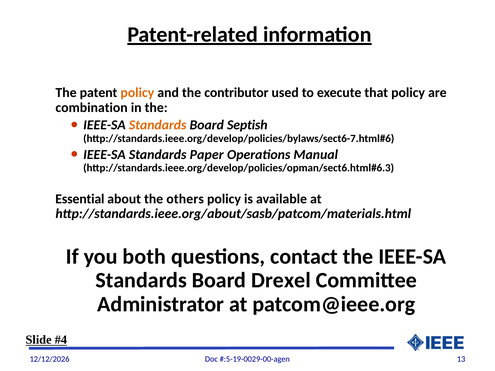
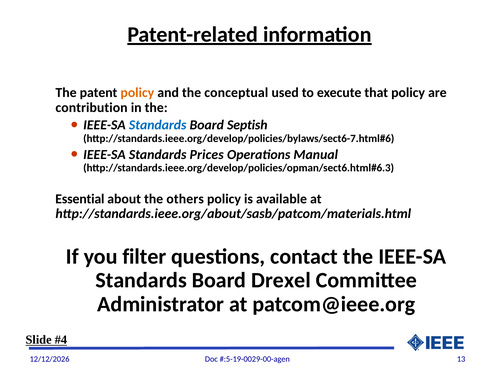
contributor: contributor -> conceptual
combination: combination -> contribution
Standards at (158, 125) colour: orange -> blue
Paper: Paper -> Prices
both: both -> filter
